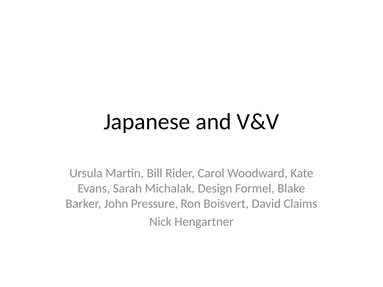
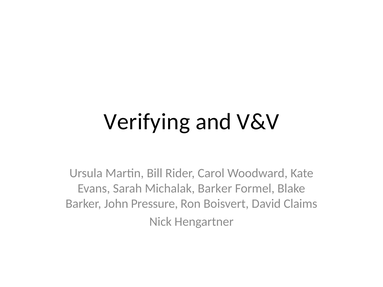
Japanese: Japanese -> Verifying
Michalak Design: Design -> Barker
